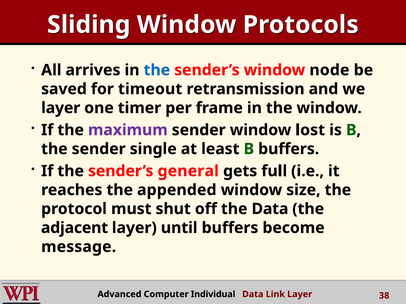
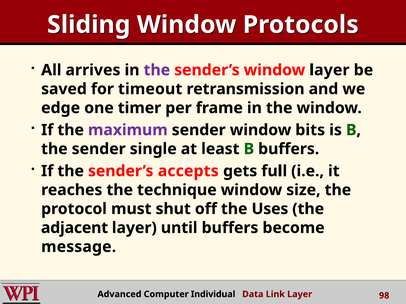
the at (157, 70) colour: blue -> purple
window node: node -> layer
layer at (61, 108): layer -> edge
lost: lost -> bits
general: general -> accepts
appended: appended -> technique
the Data: Data -> Uses
38: 38 -> 98
